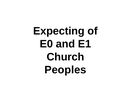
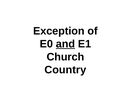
Expecting: Expecting -> Exception
and underline: none -> present
Peoples: Peoples -> Country
